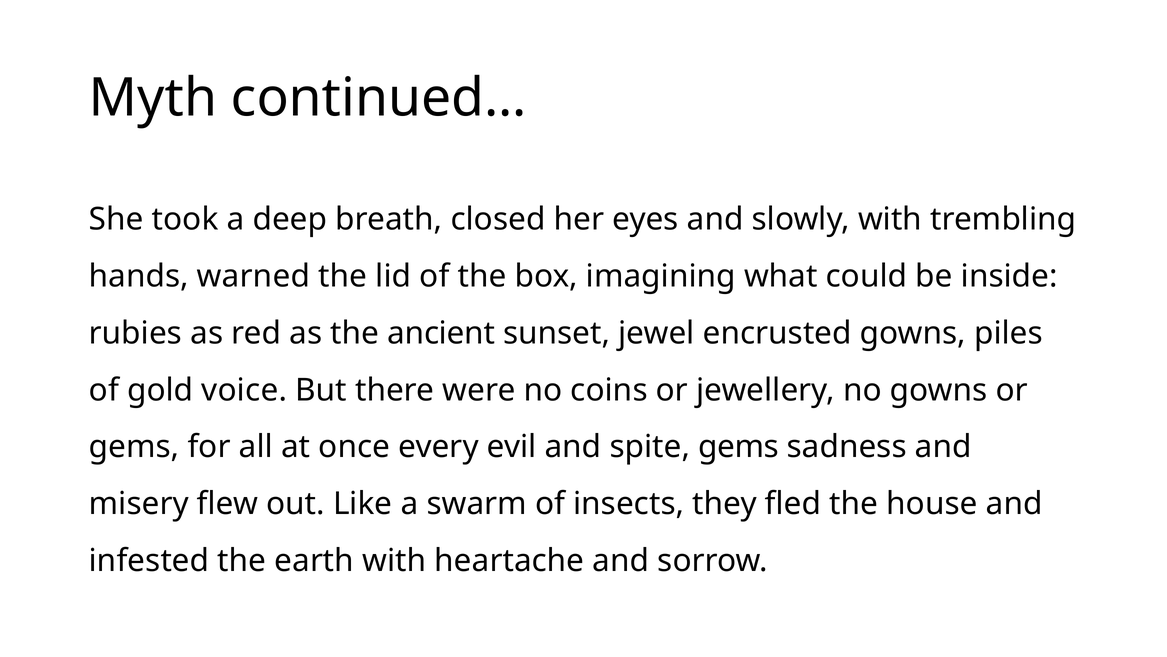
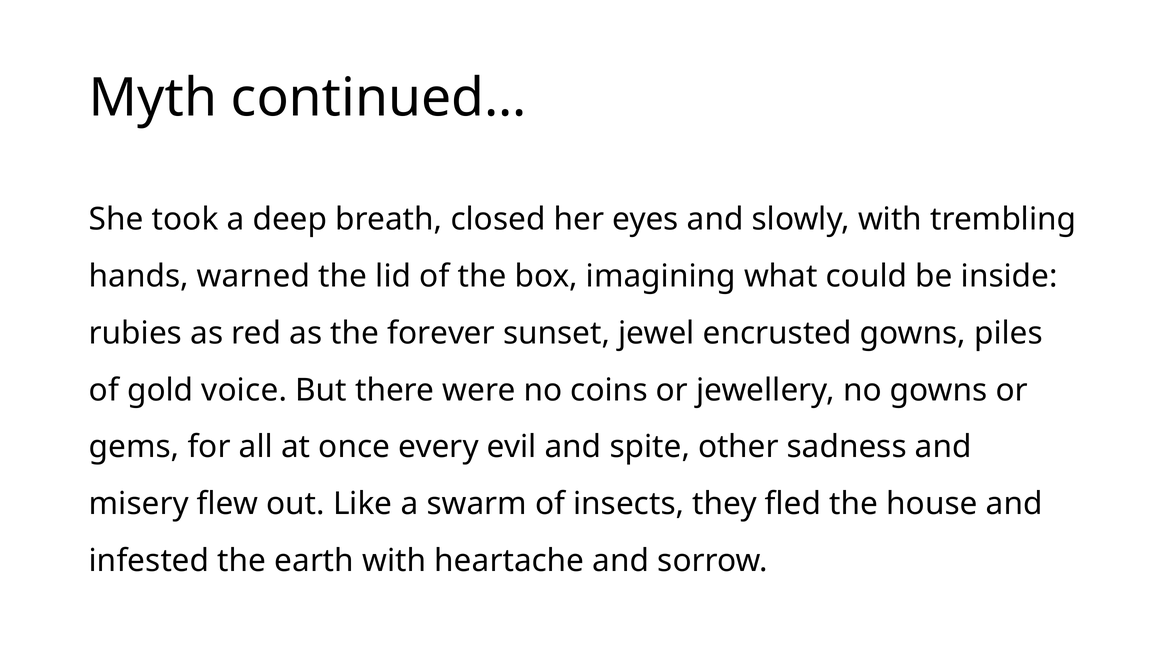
ancient: ancient -> forever
spite gems: gems -> other
